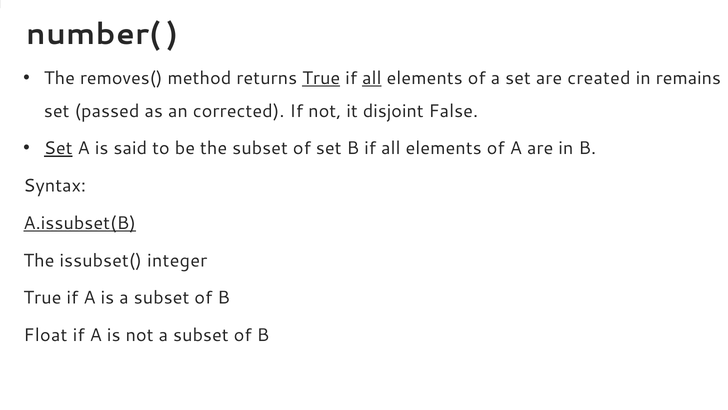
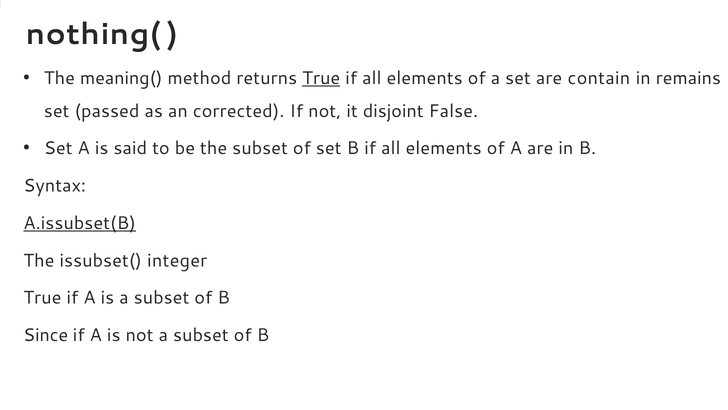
number(: number( -> nothing(
removes(: removes( -> meaning(
all at (372, 78) underline: present -> none
created: created -> contain
Set at (58, 148) underline: present -> none
Float: Float -> Since
